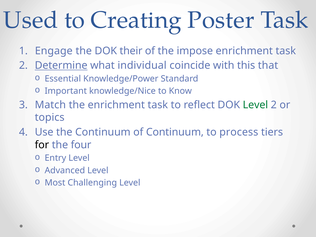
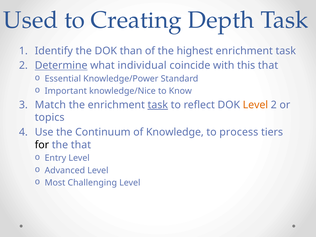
Poster: Poster -> Depth
Engage: Engage -> Identify
their: their -> than
impose: impose -> highest
task at (158, 105) underline: none -> present
Level at (255, 105) colour: green -> orange
of Continuum: Continuum -> Knowledge
the four: four -> that
